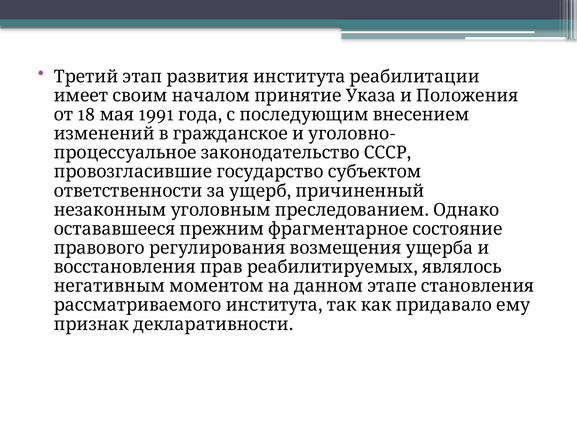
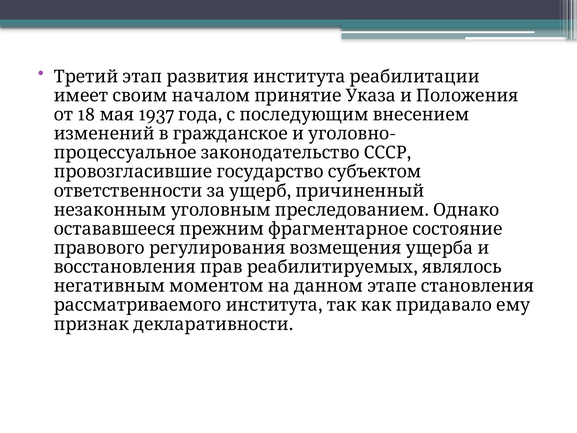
1991: 1991 -> 1937
